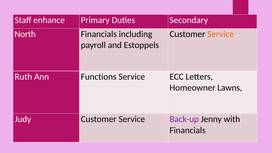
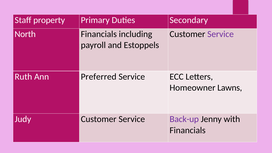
enhance: enhance -> property
Service at (221, 34) colour: orange -> purple
Functions: Functions -> Preferred
